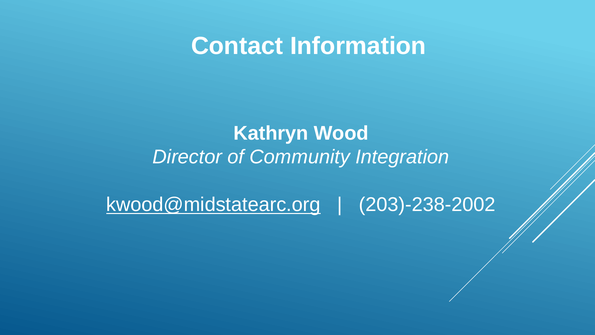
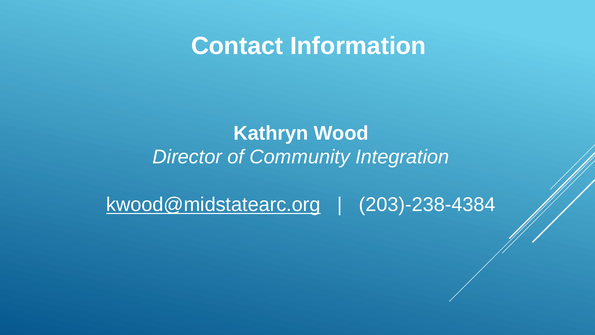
203)-238-2002: 203)-238-2002 -> 203)-238-4384
